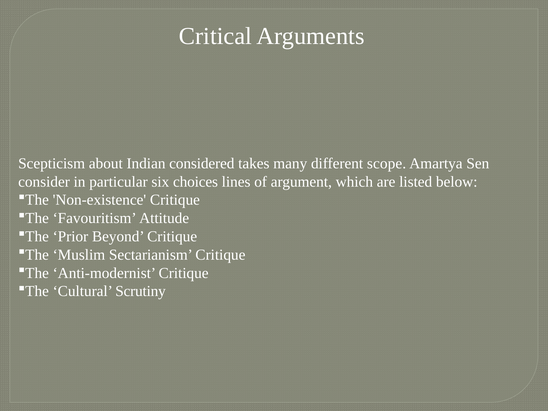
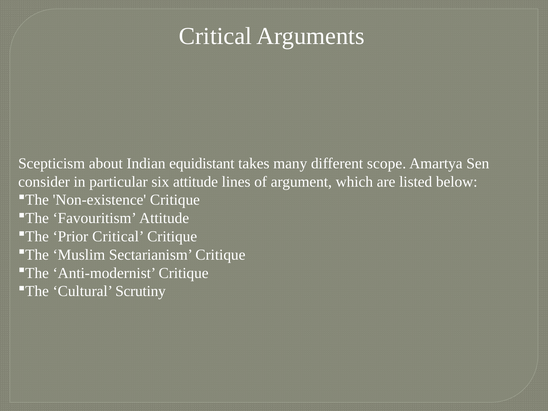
considered: considered -> equidistant
six choices: choices -> attitude
Prior Beyond: Beyond -> Critical
